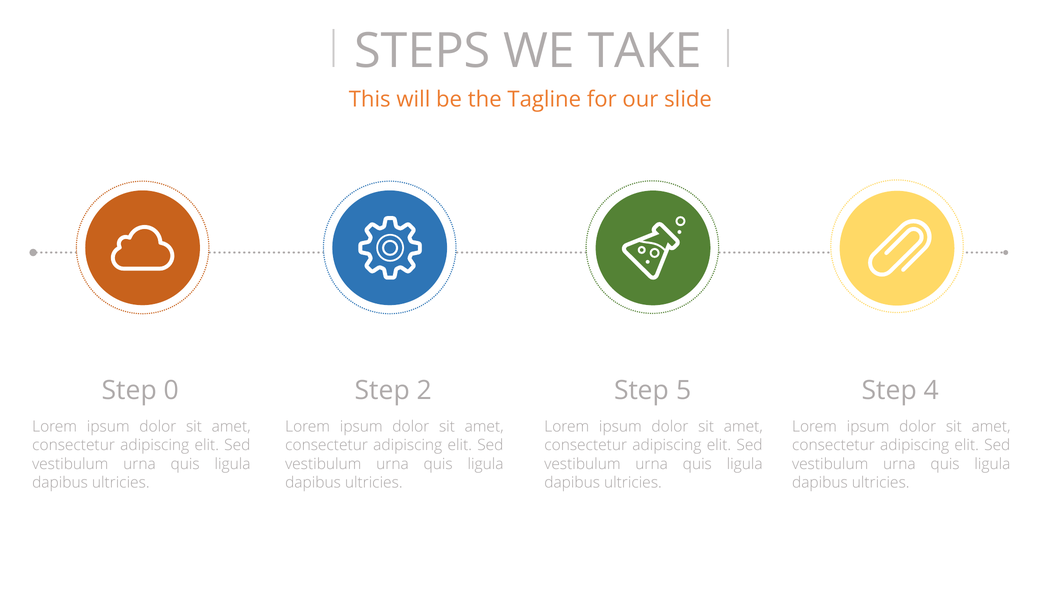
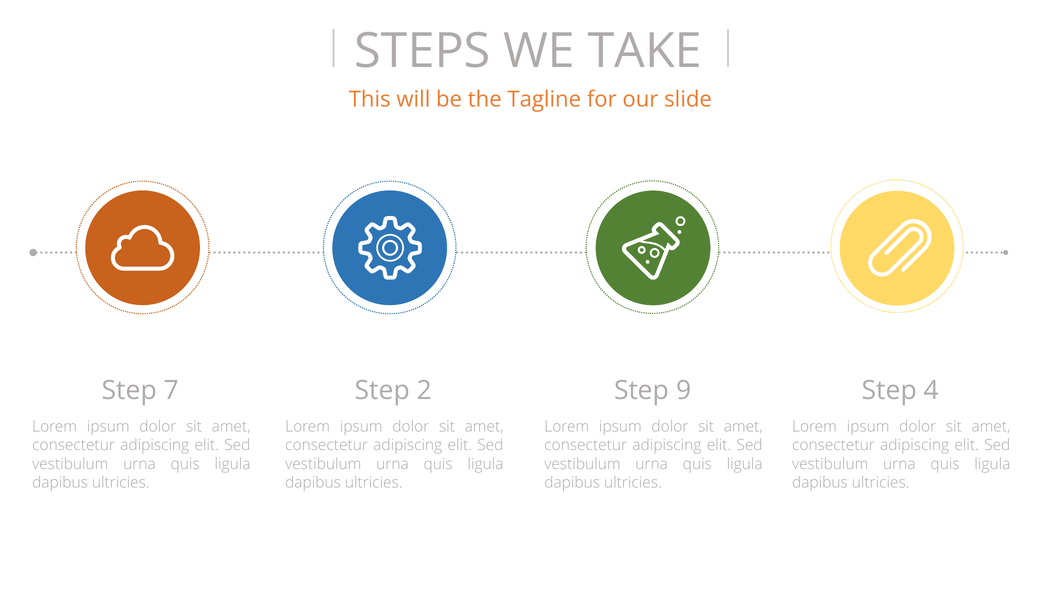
0: 0 -> 7
5: 5 -> 9
